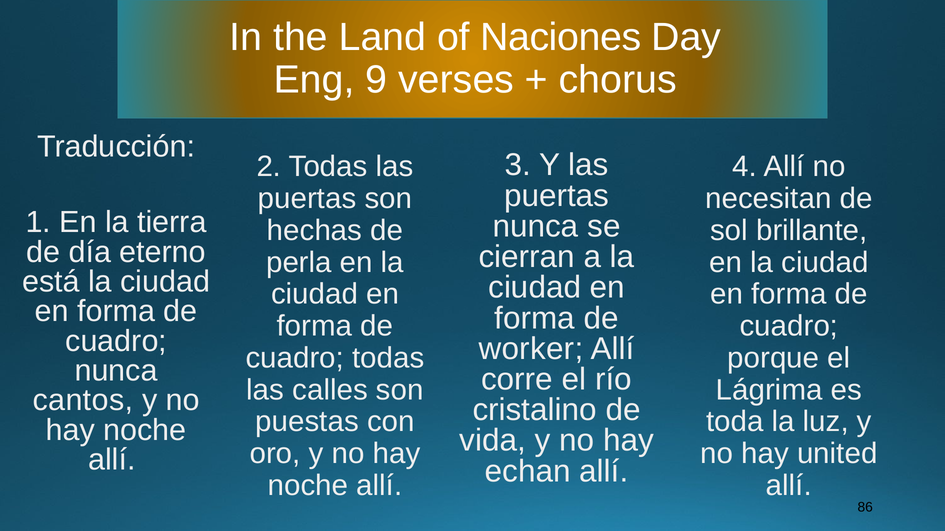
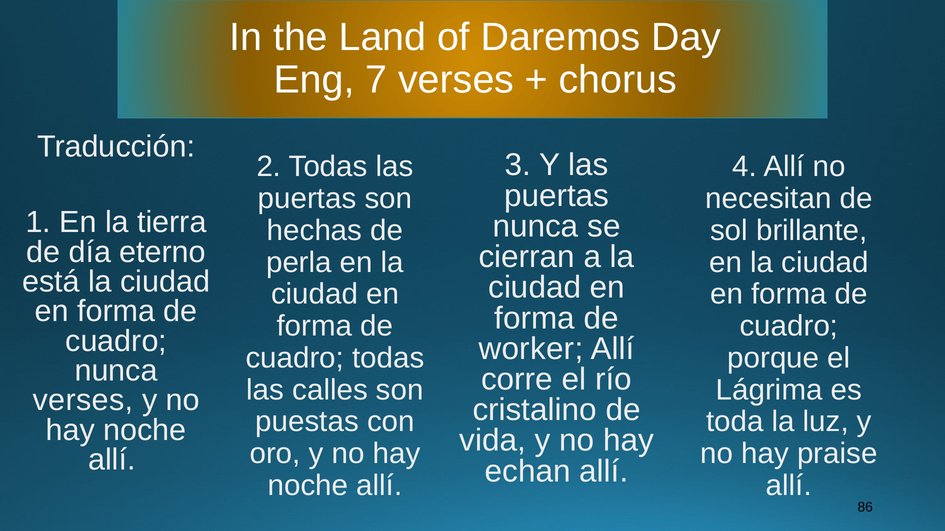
Naciones: Naciones -> Daremos
9: 9 -> 7
cantos at (83, 401): cantos -> verses
united: united -> praise
